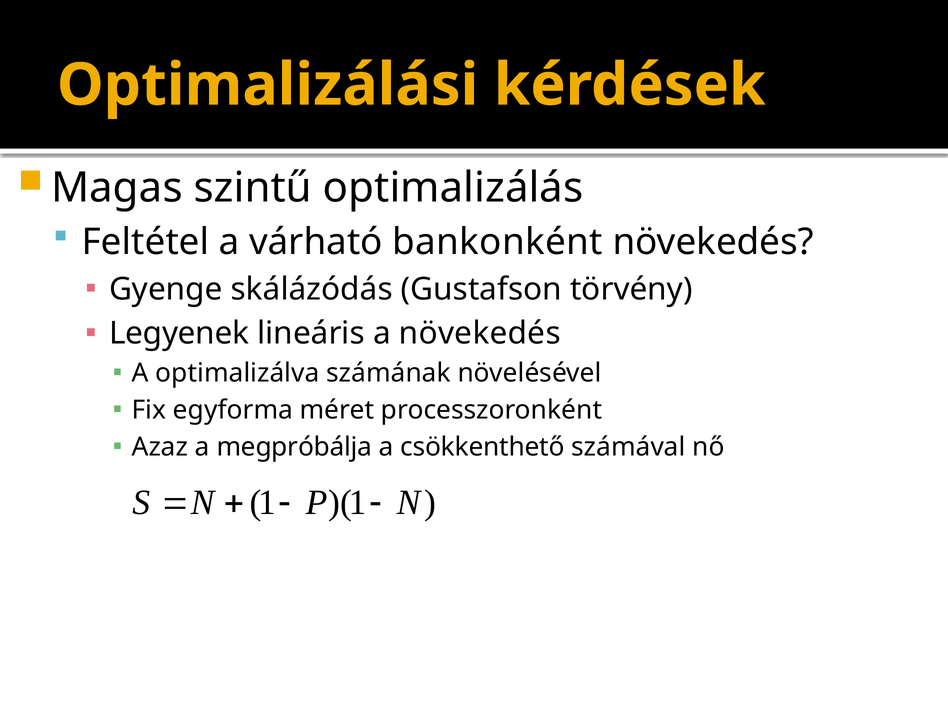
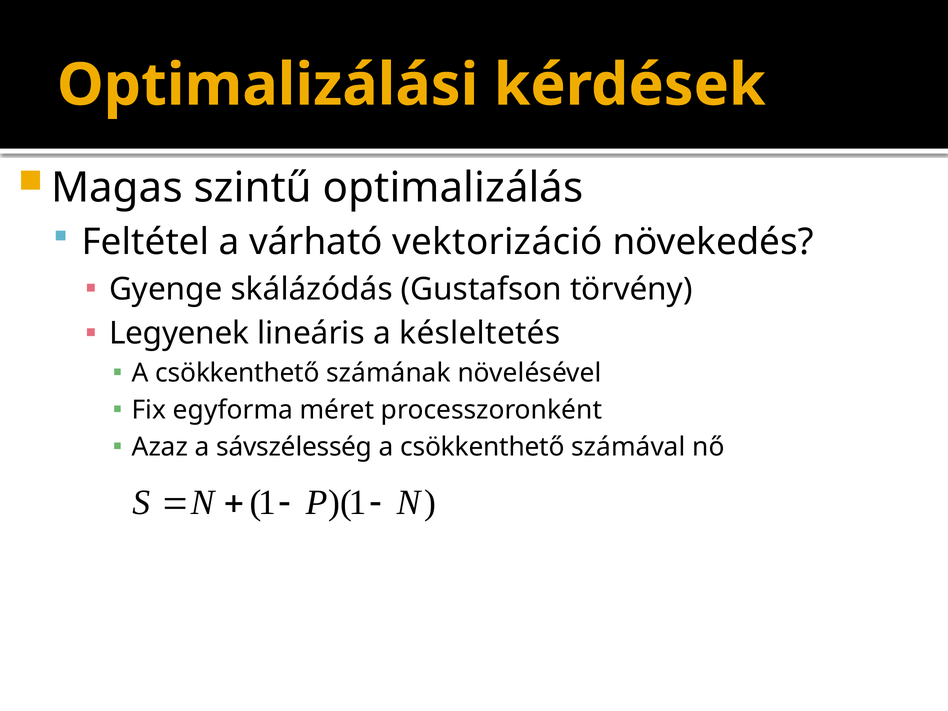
bankonként: bankonként -> vektorizáció
a növekedés: növekedés -> késleltetés
optimalizálva at (237, 373): optimalizálva -> csökkenthető
megpróbálja: megpróbálja -> sávszélesség
